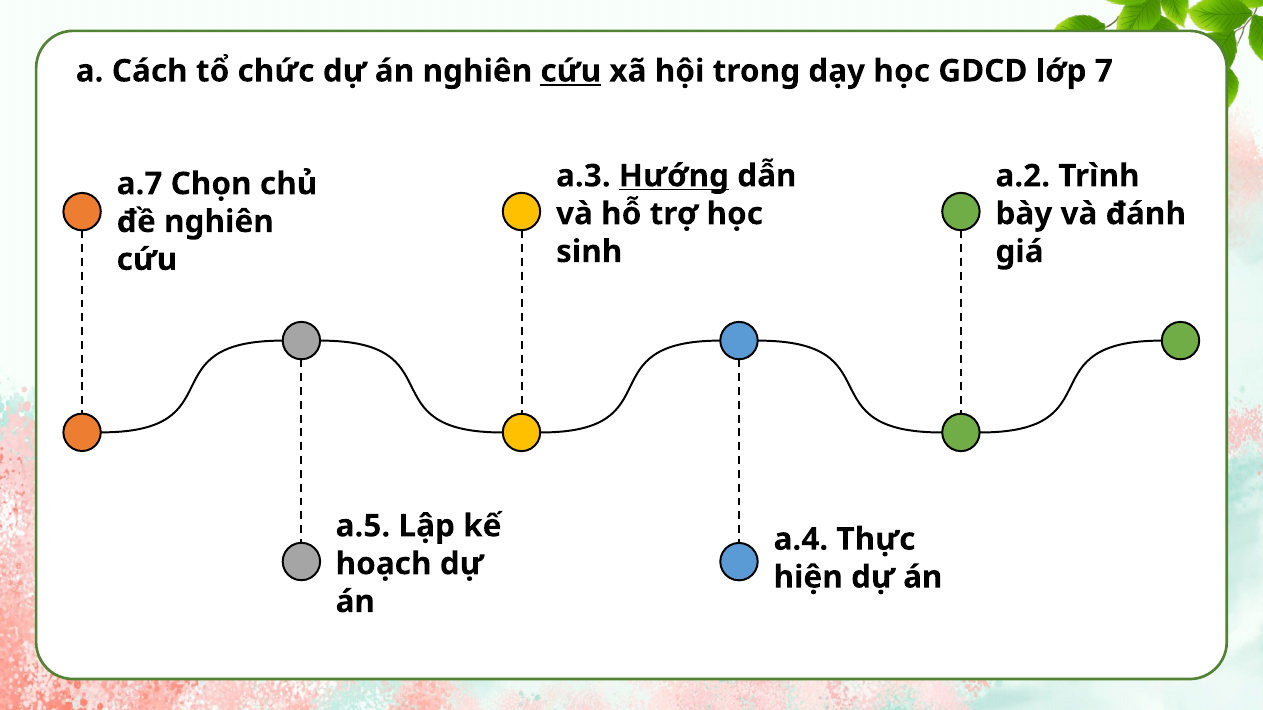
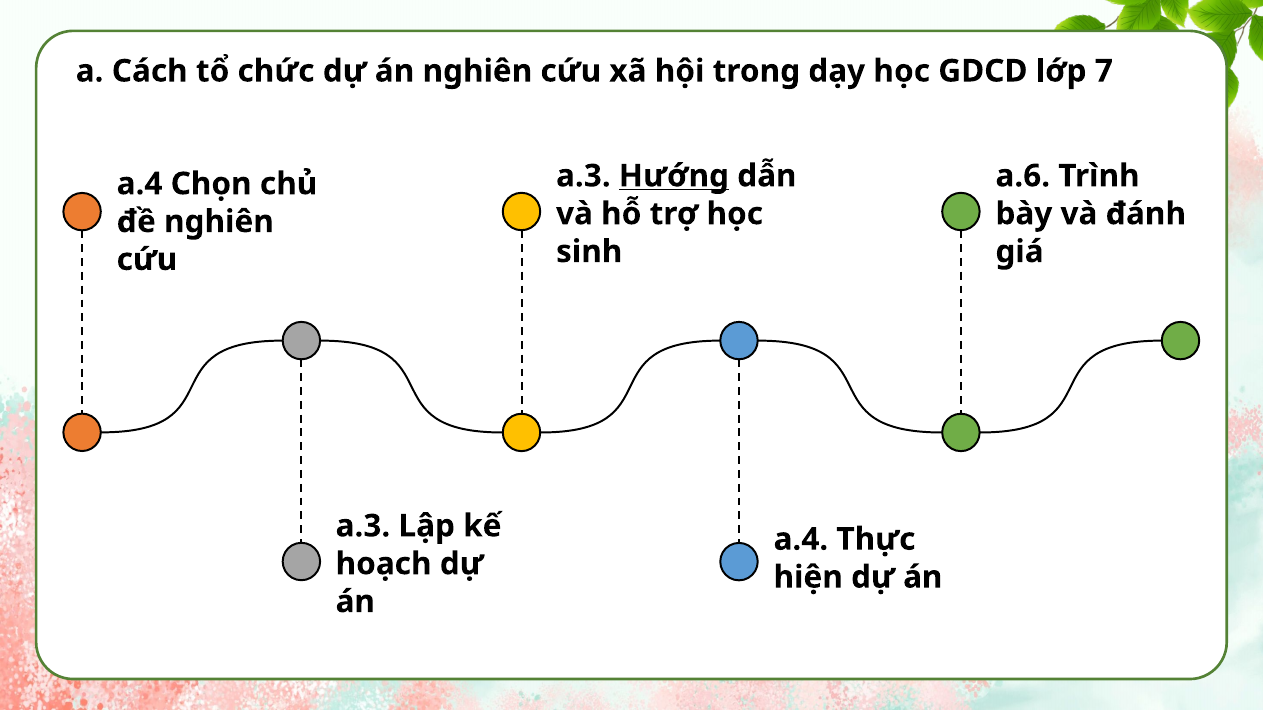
cứu at (571, 71) underline: present -> none
a.2: a.2 -> a.6
a.7 at (140, 184): a.7 -> a.4
a.5 at (363, 526): a.5 -> a.3
